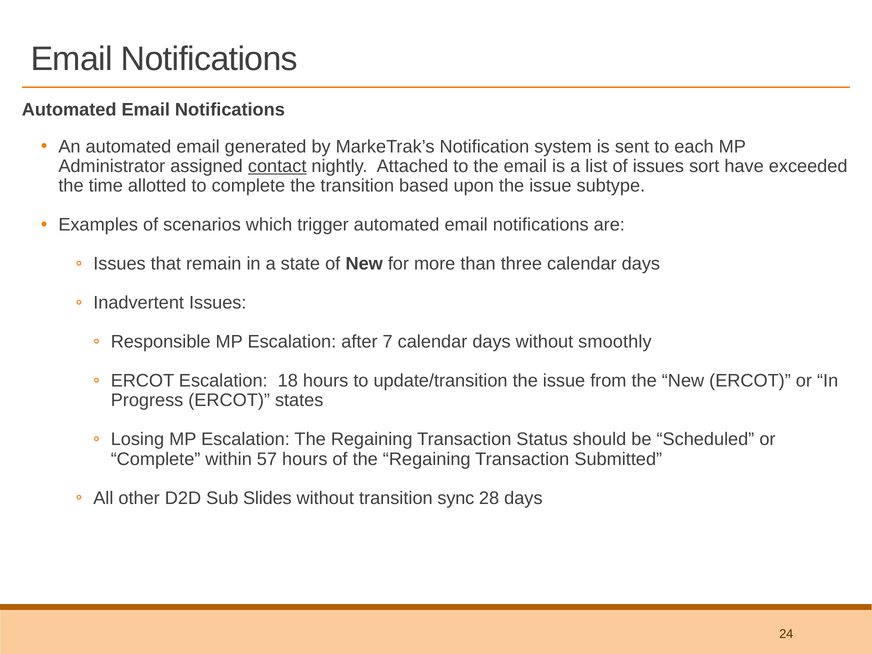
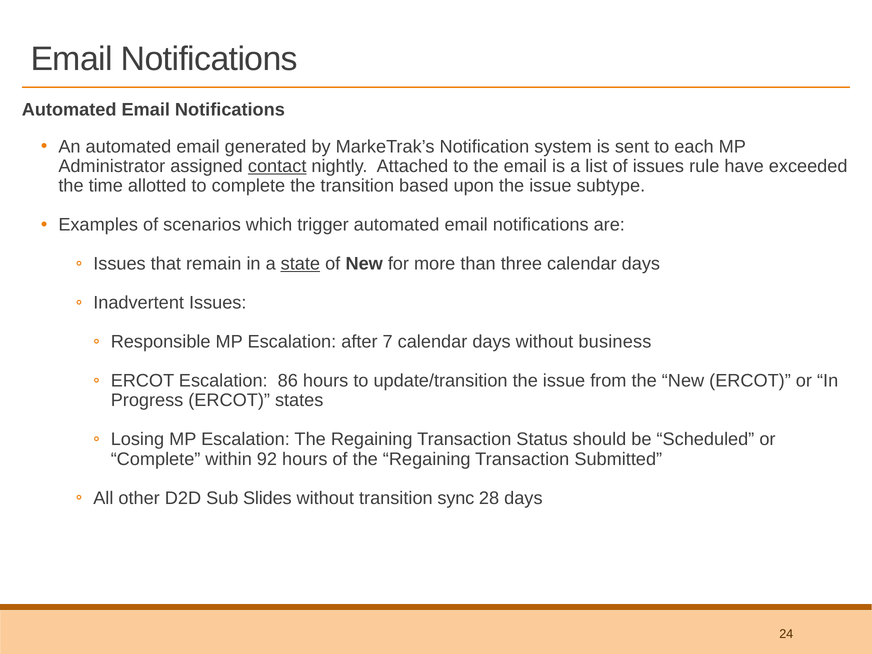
sort: sort -> rule
state underline: none -> present
smoothly: smoothly -> business
18: 18 -> 86
57: 57 -> 92
